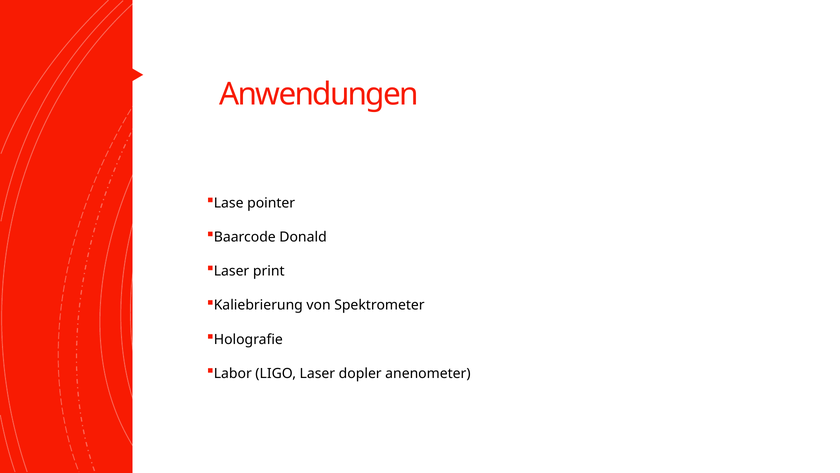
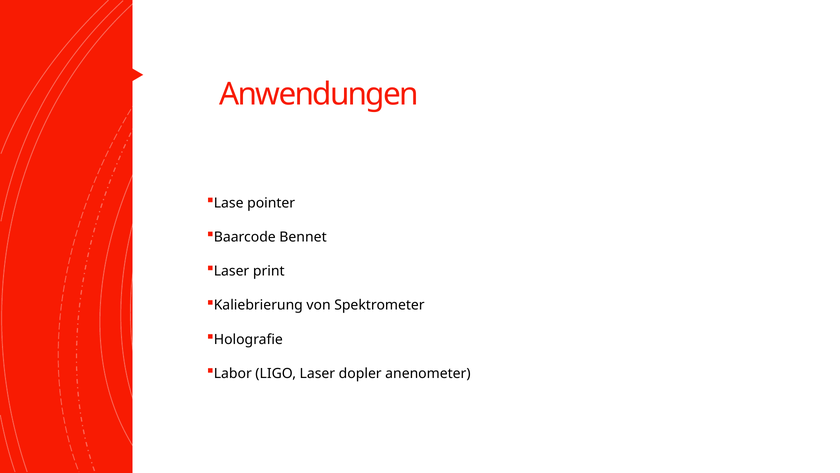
Donald: Donald -> Bennet
